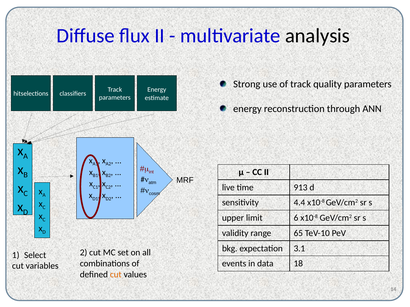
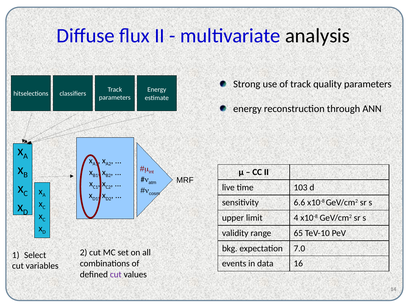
913: 913 -> 103
4.4: 4.4 -> 6.6
6: 6 -> 4
3.1: 3.1 -> 7.0
18: 18 -> 16
cut at (116, 275) colour: orange -> purple
